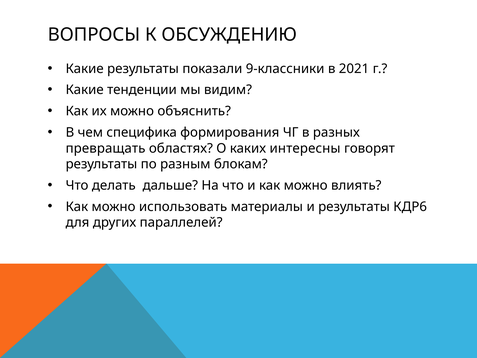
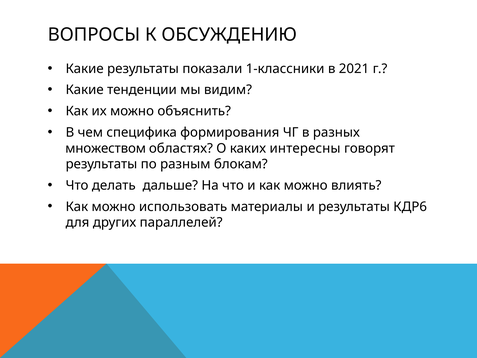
9-классники: 9-классники -> 1-классники
превращать: превращать -> множеством
